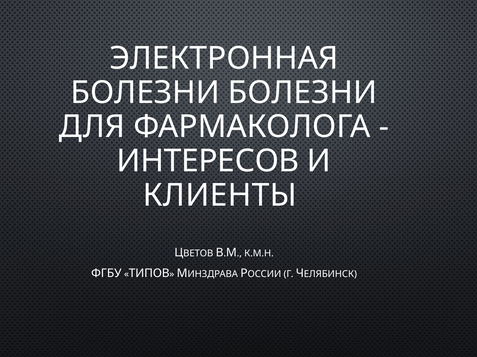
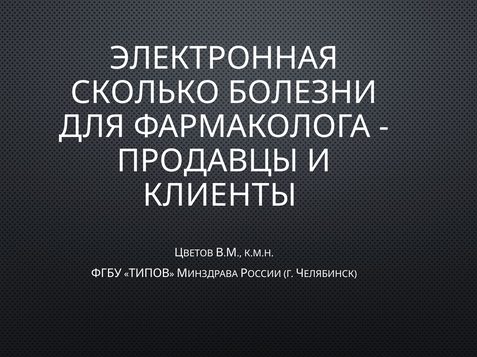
БОЛЕЗНИ at (145, 93): БОЛЕЗНИ -> СКОЛЬКО
ИНТЕРЕСОВ: ИНТЕРЕСОВ -> ПРОДАВЦЫ
